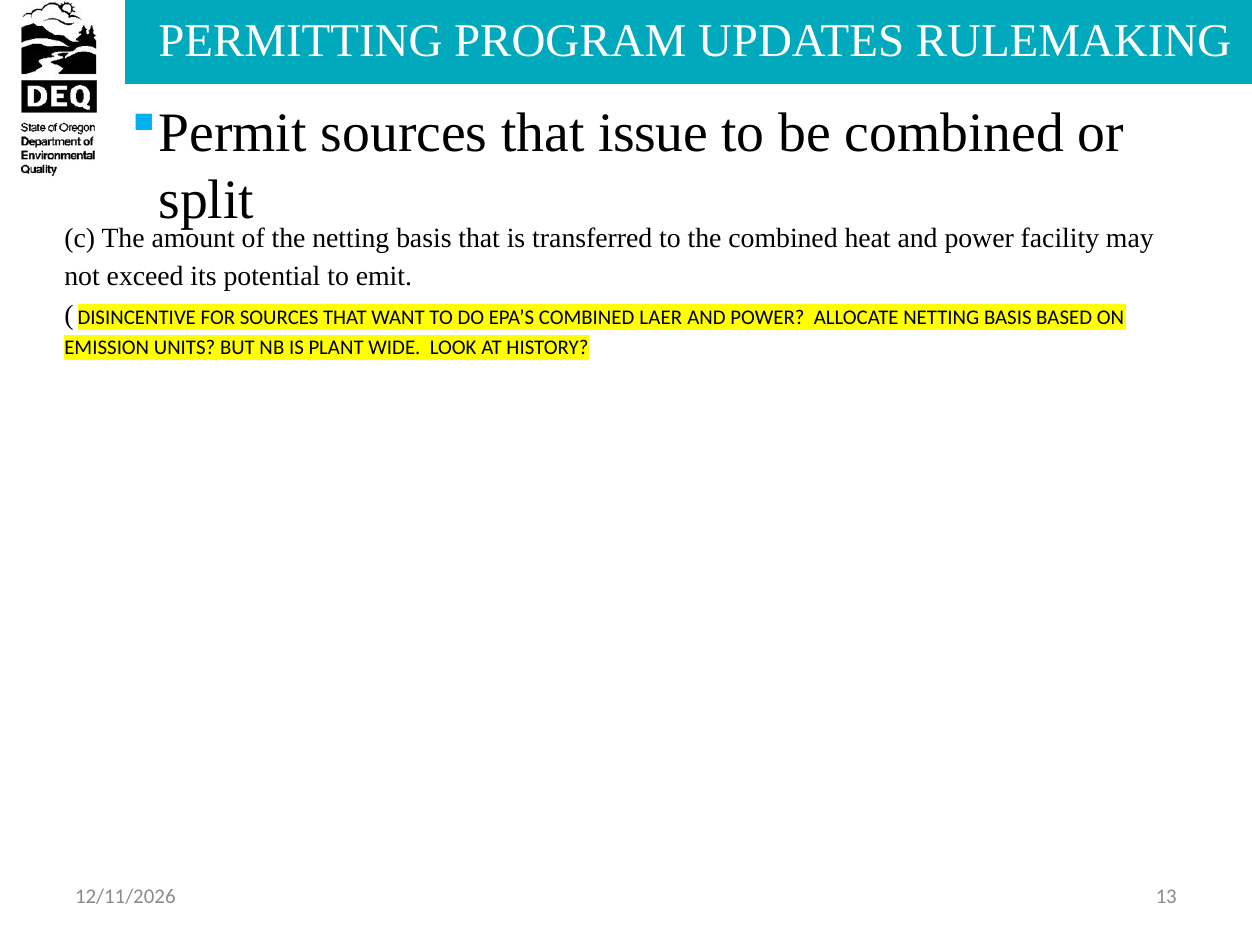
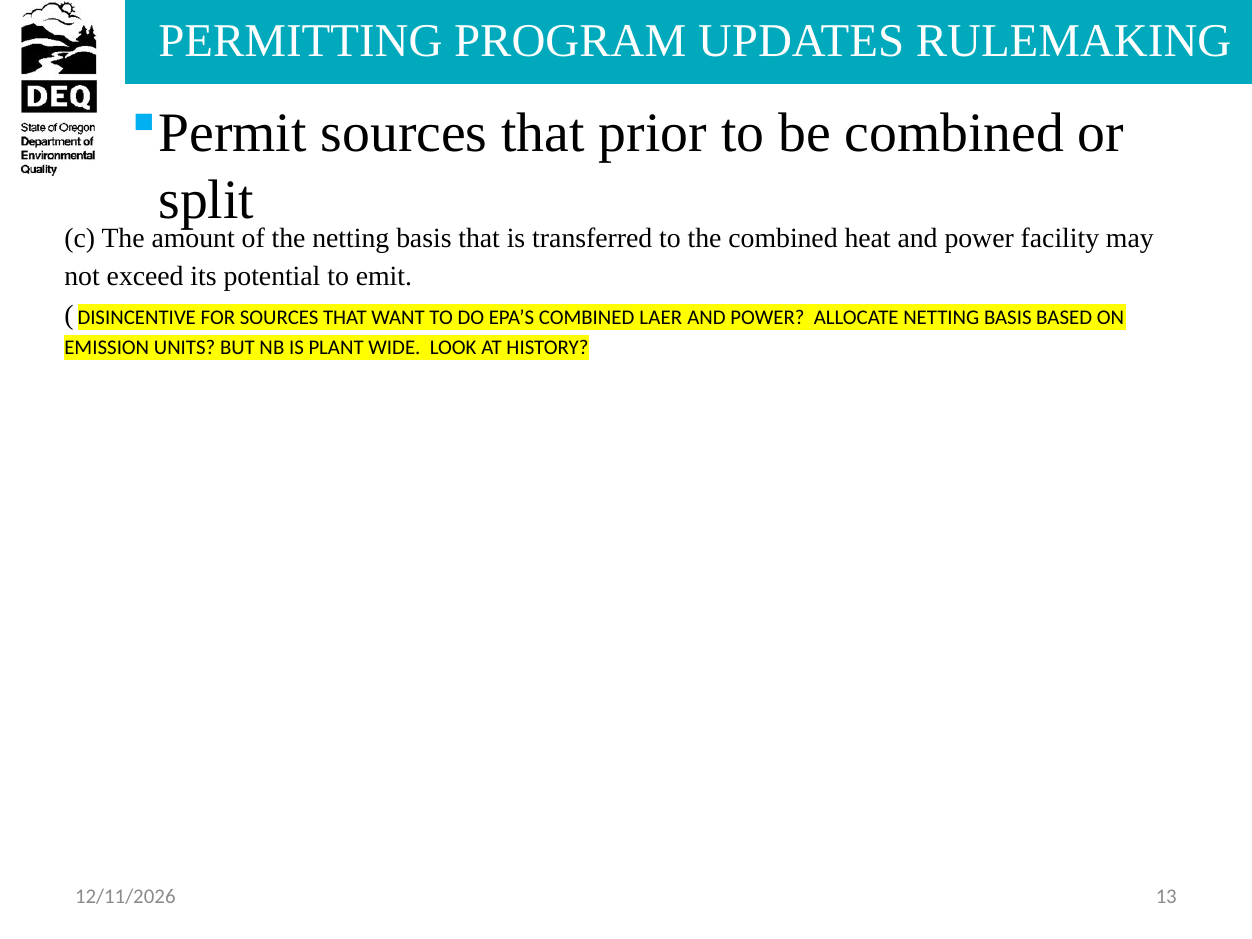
issue: issue -> prior
